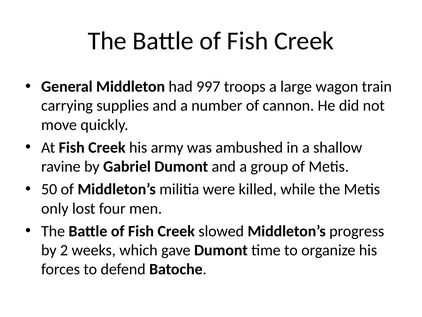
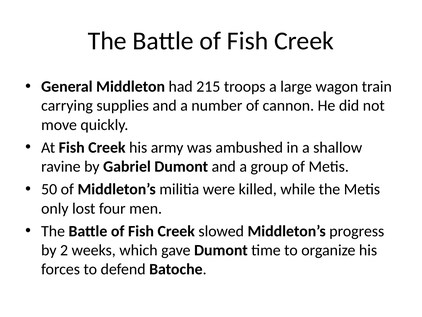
997: 997 -> 215
